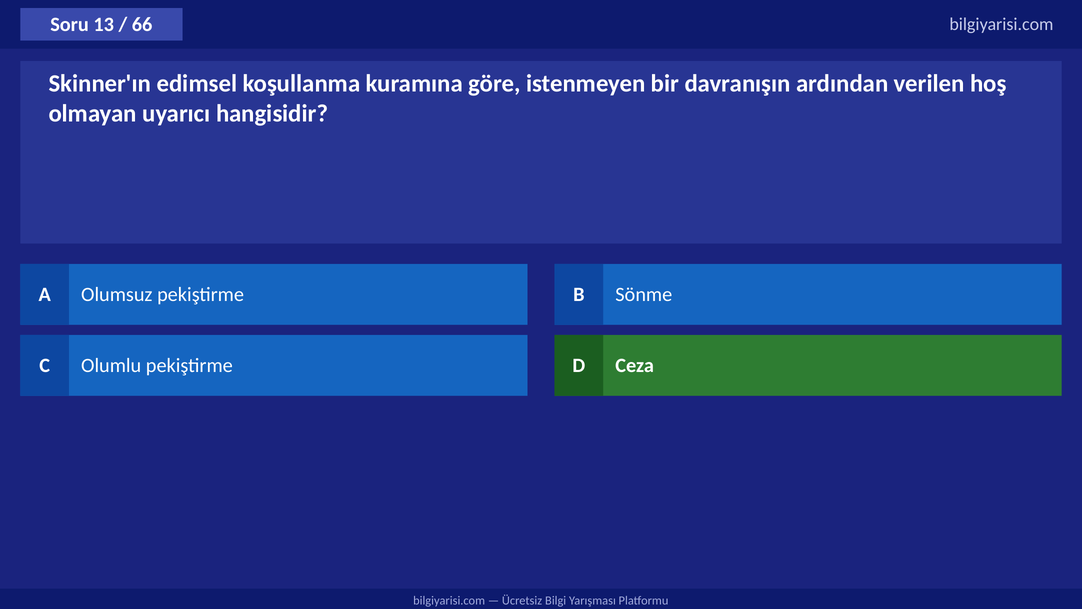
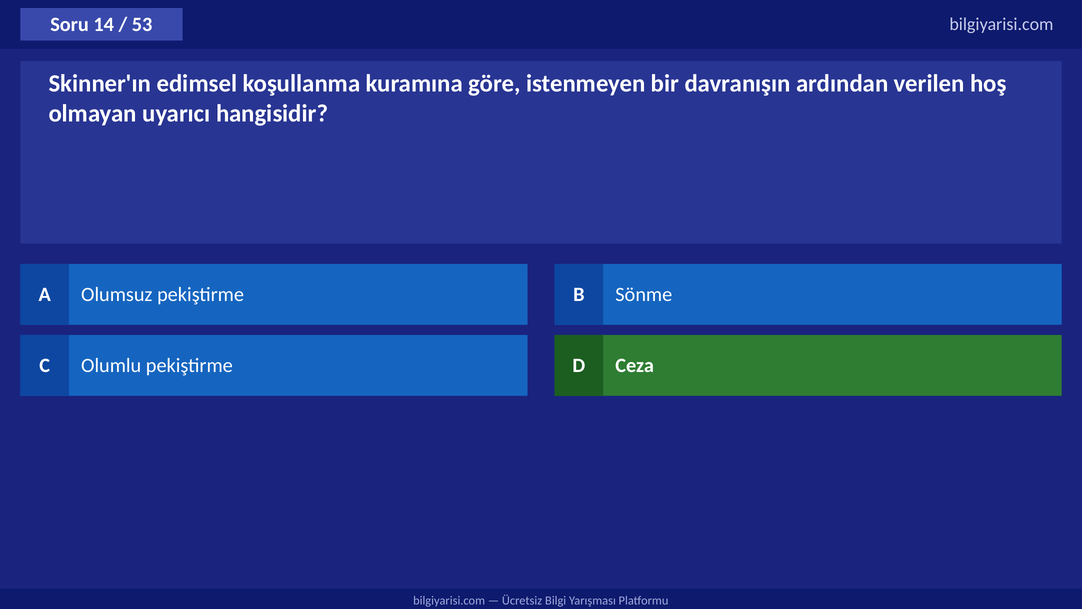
13: 13 -> 14
66: 66 -> 53
